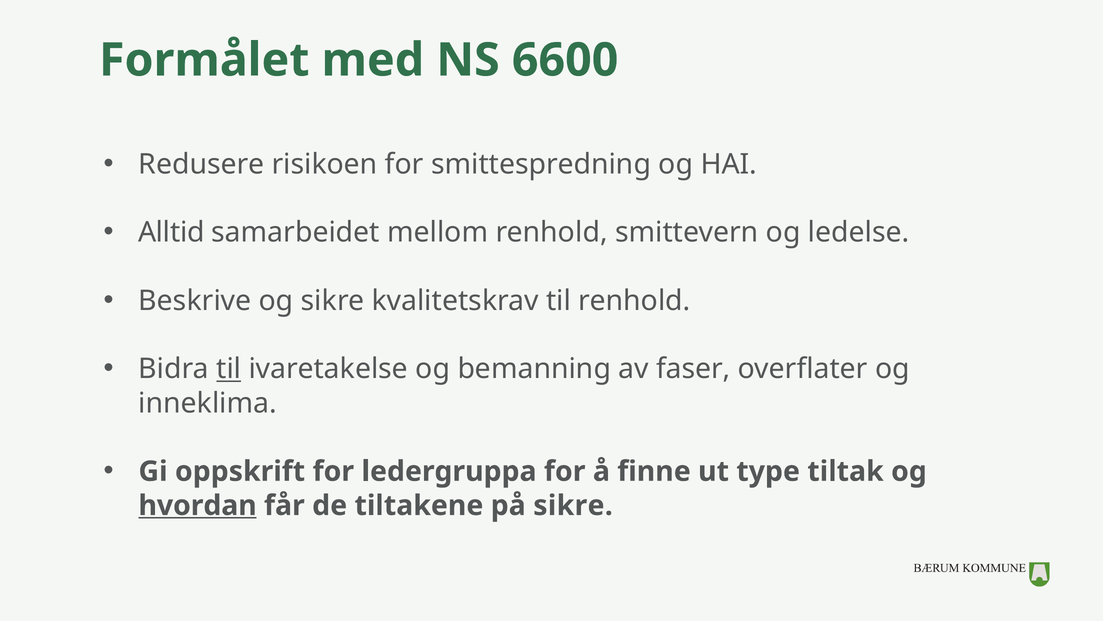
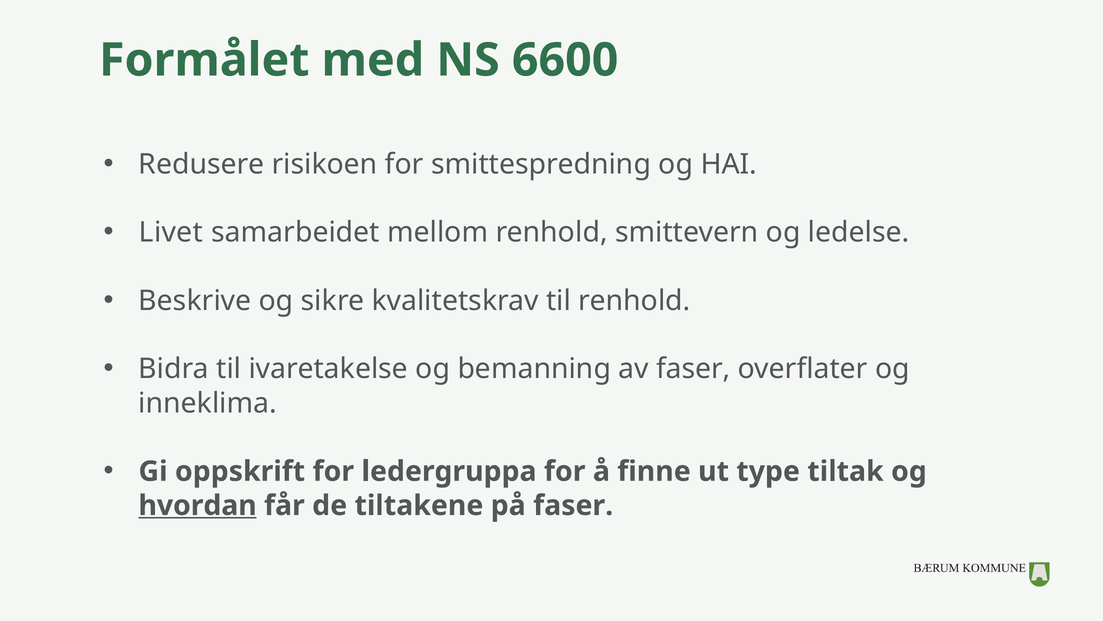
Alltid: Alltid -> Livet
til at (229, 369) underline: present -> none
på sikre: sikre -> faser
